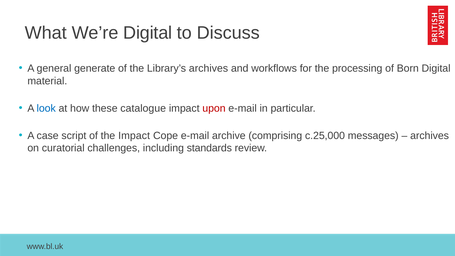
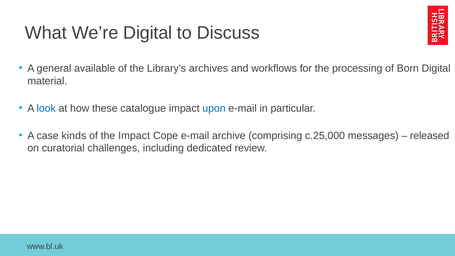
generate: generate -> available
upon colour: red -> blue
script: script -> kinds
archives at (430, 136): archives -> released
standards: standards -> dedicated
